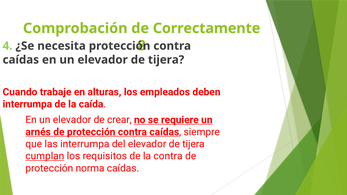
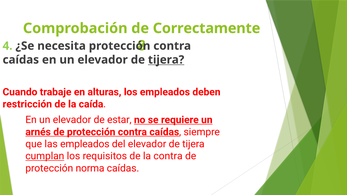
tijera at (166, 60) underline: none -> present
interrumpa at (27, 104): interrumpa -> restricción
crear: crear -> estar
las interrumpa: interrumpa -> empleados
